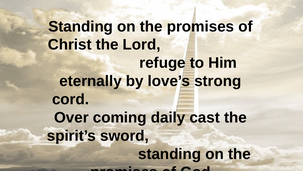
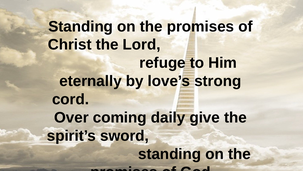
cast: cast -> give
